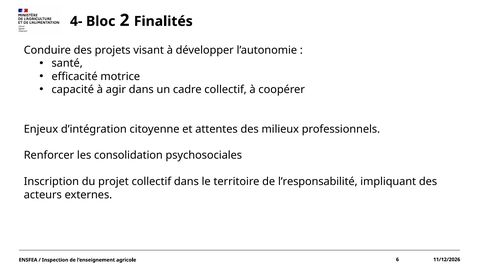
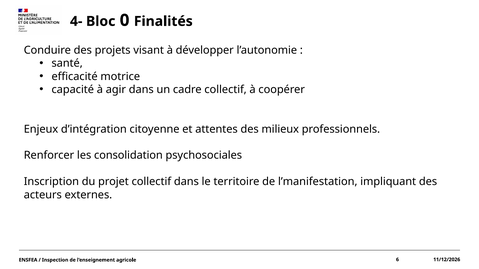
2: 2 -> 0
l’responsabilité: l’responsabilité -> l’manifestation
